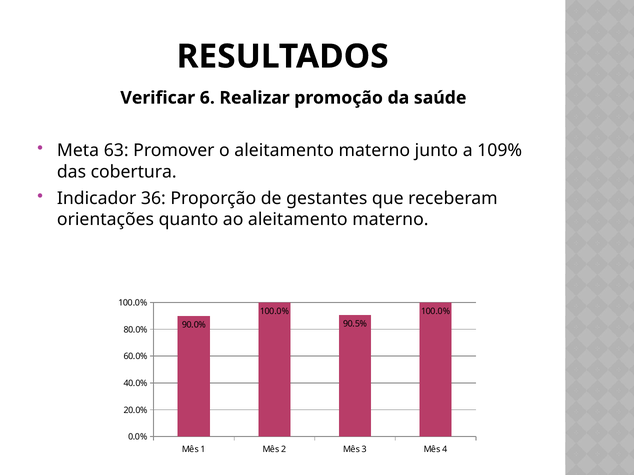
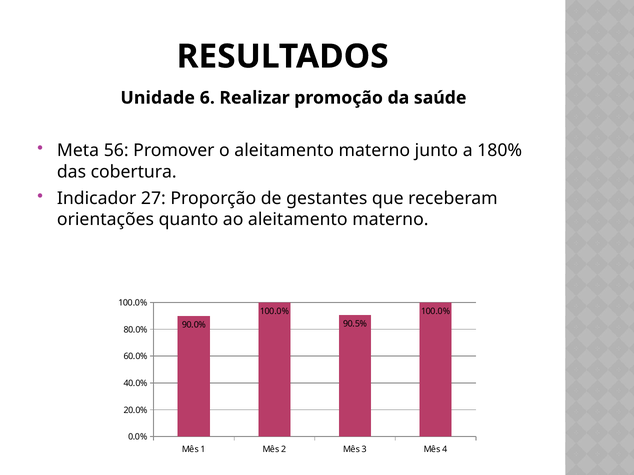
Verificar: Verificar -> Unidade
63: 63 -> 56
109%: 109% -> 180%
36: 36 -> 27
